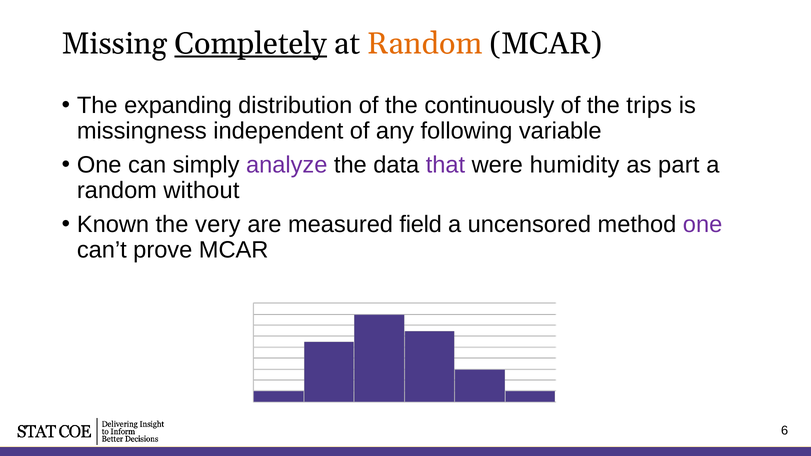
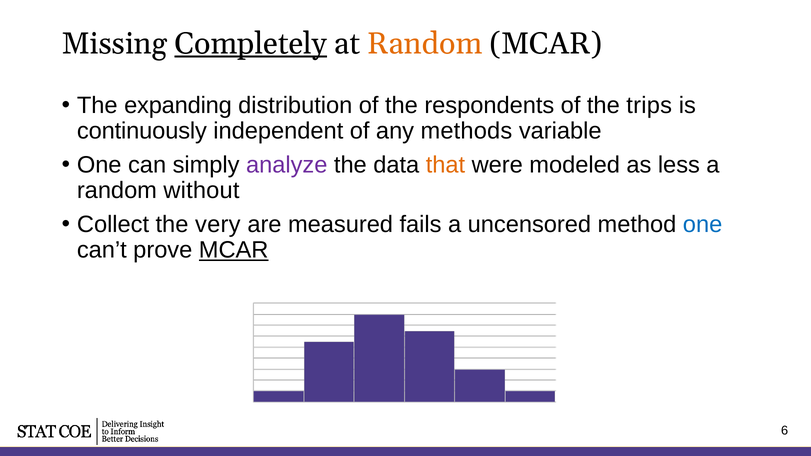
continuously: continuously -> respondents
missingness: missingness -> continuously
following: following -> methods
that colour: purple -> orange
humidity: humidity -> modeled
part: part -> less
Known: Known -> Collect
field: field -> fails
one at (703, 225) colour: purple -> blue
MCAR at (234, 250) underline: none -> present
